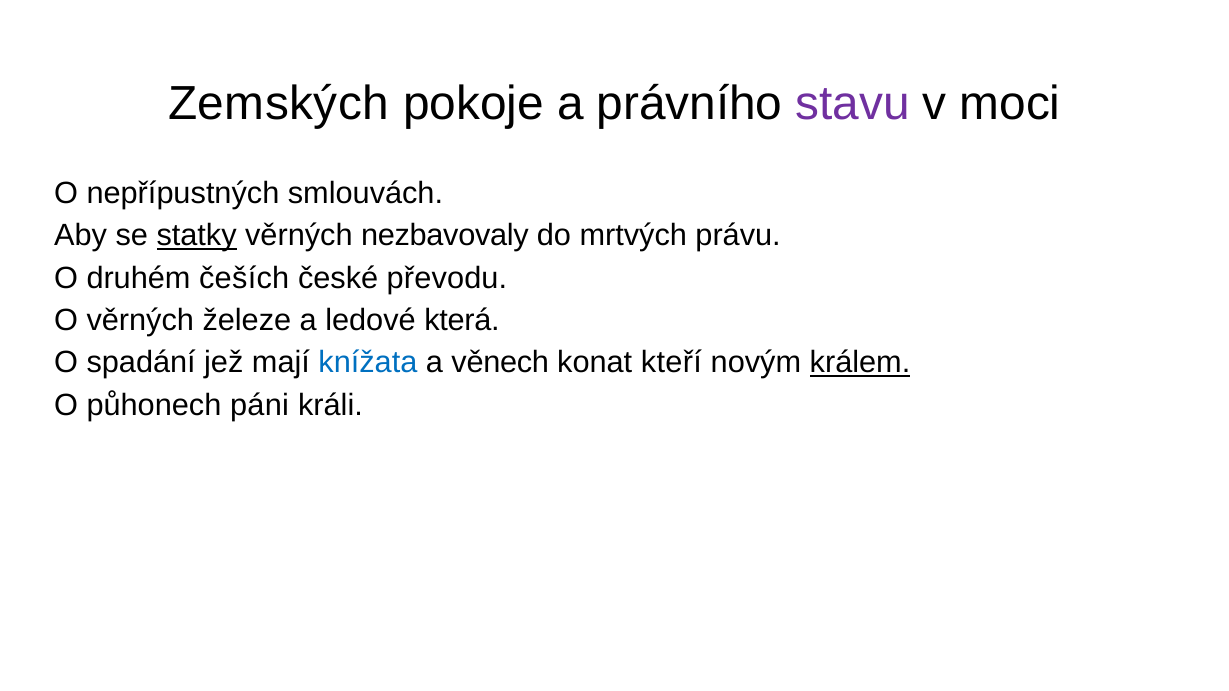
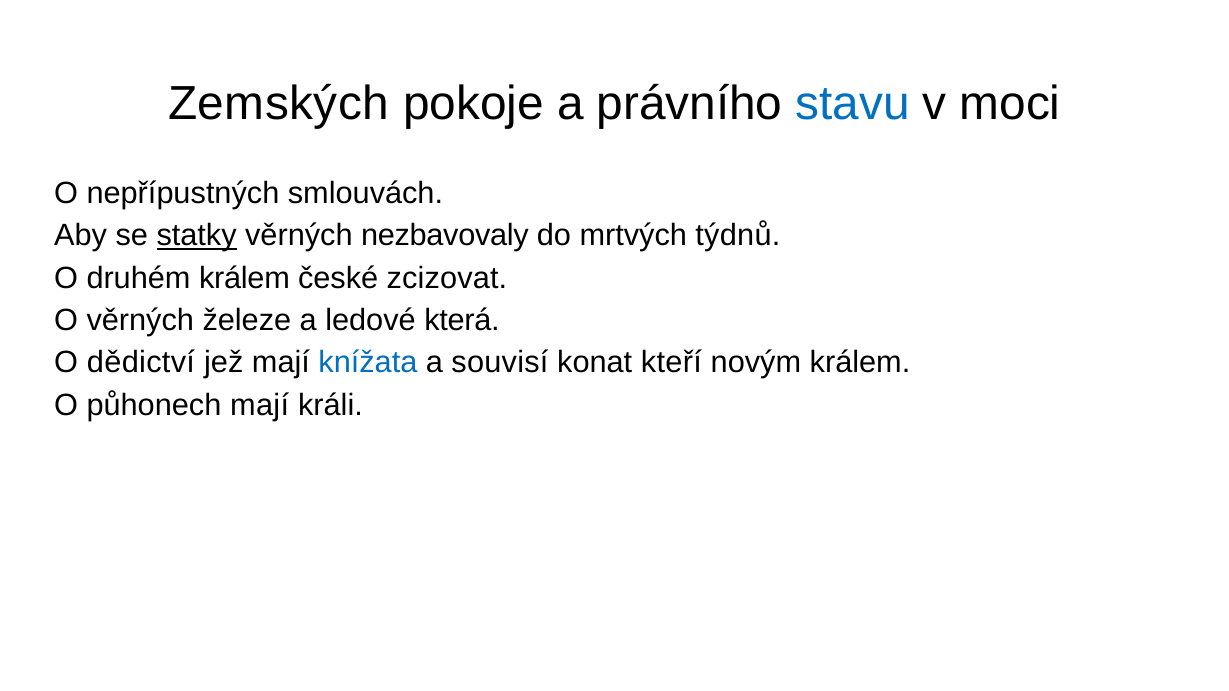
stavu colour: purple -> blue
právu: právu -> týdnů
druhém češích: češích -> králem
převodu: převodu -> zcizovat
spadání: spadání -> dědictví
věnech: věnech -> souvisí
králem at (860, 363) underline: present -> none
půhonech páni: páni -> mají
